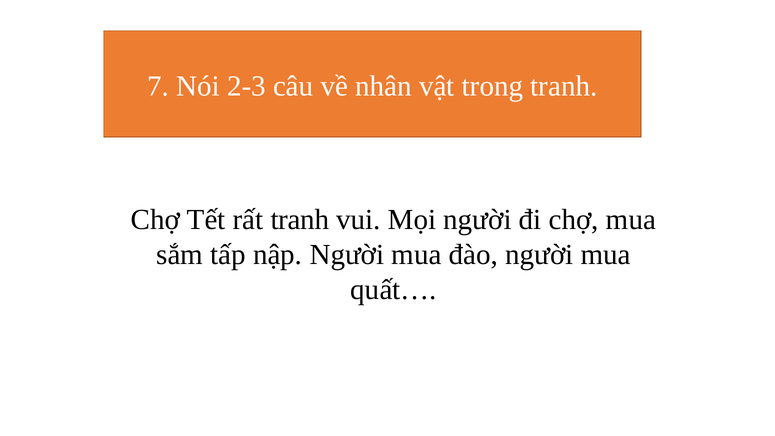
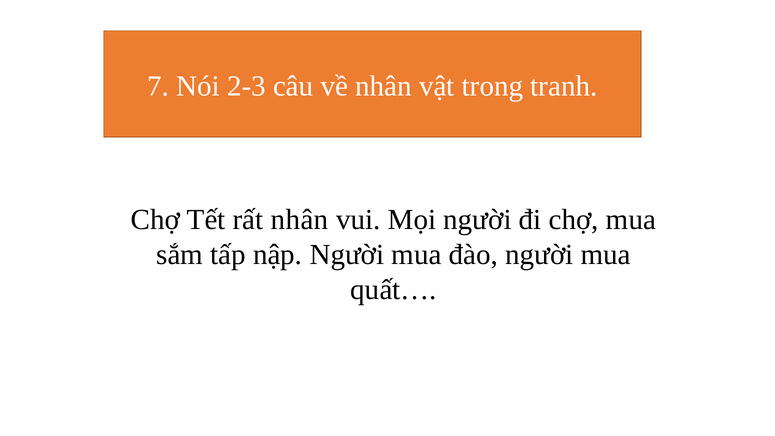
rất tranh: tranh -> nhân
